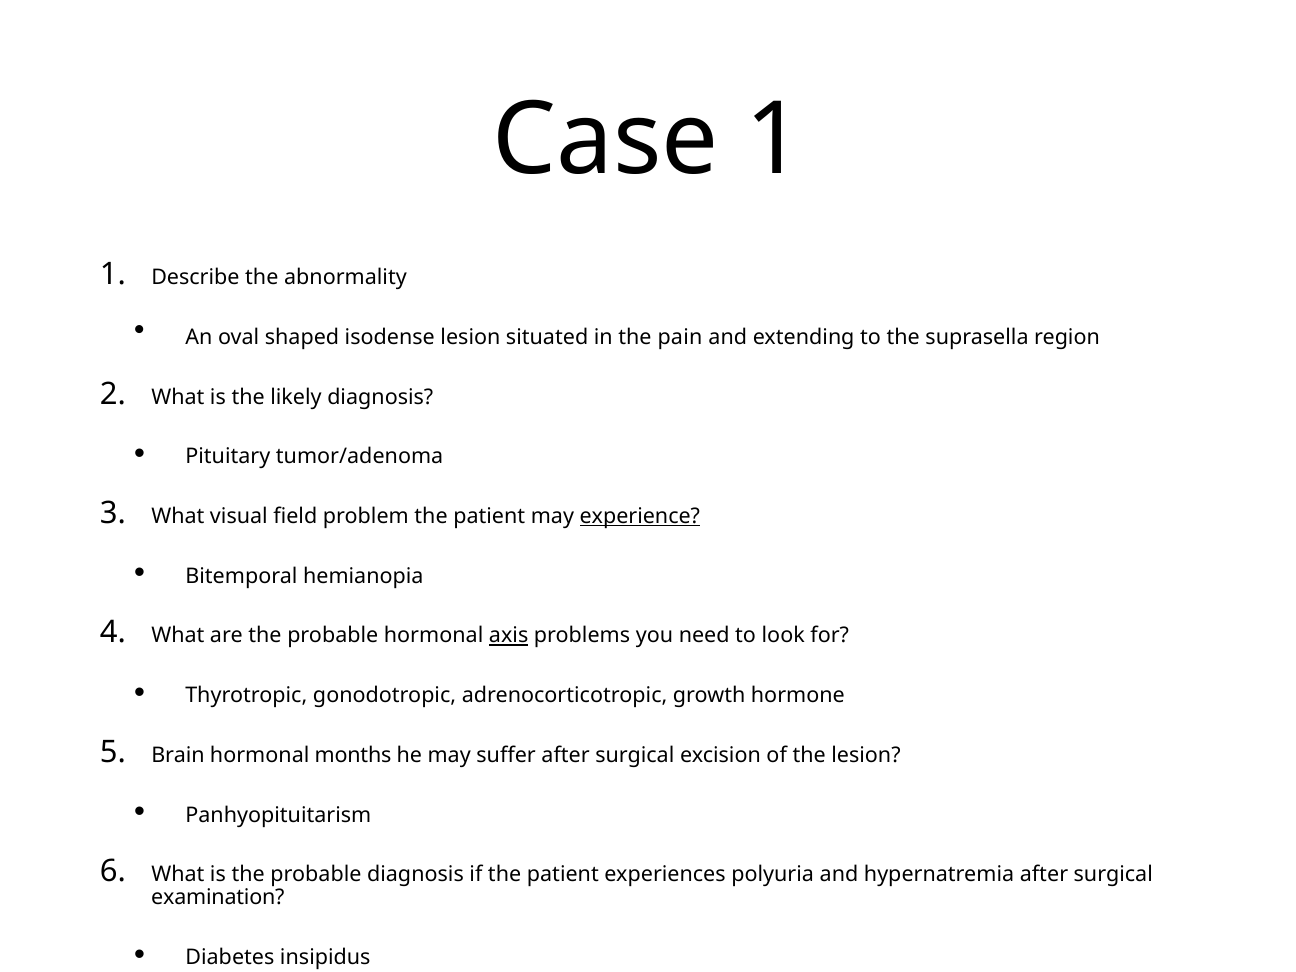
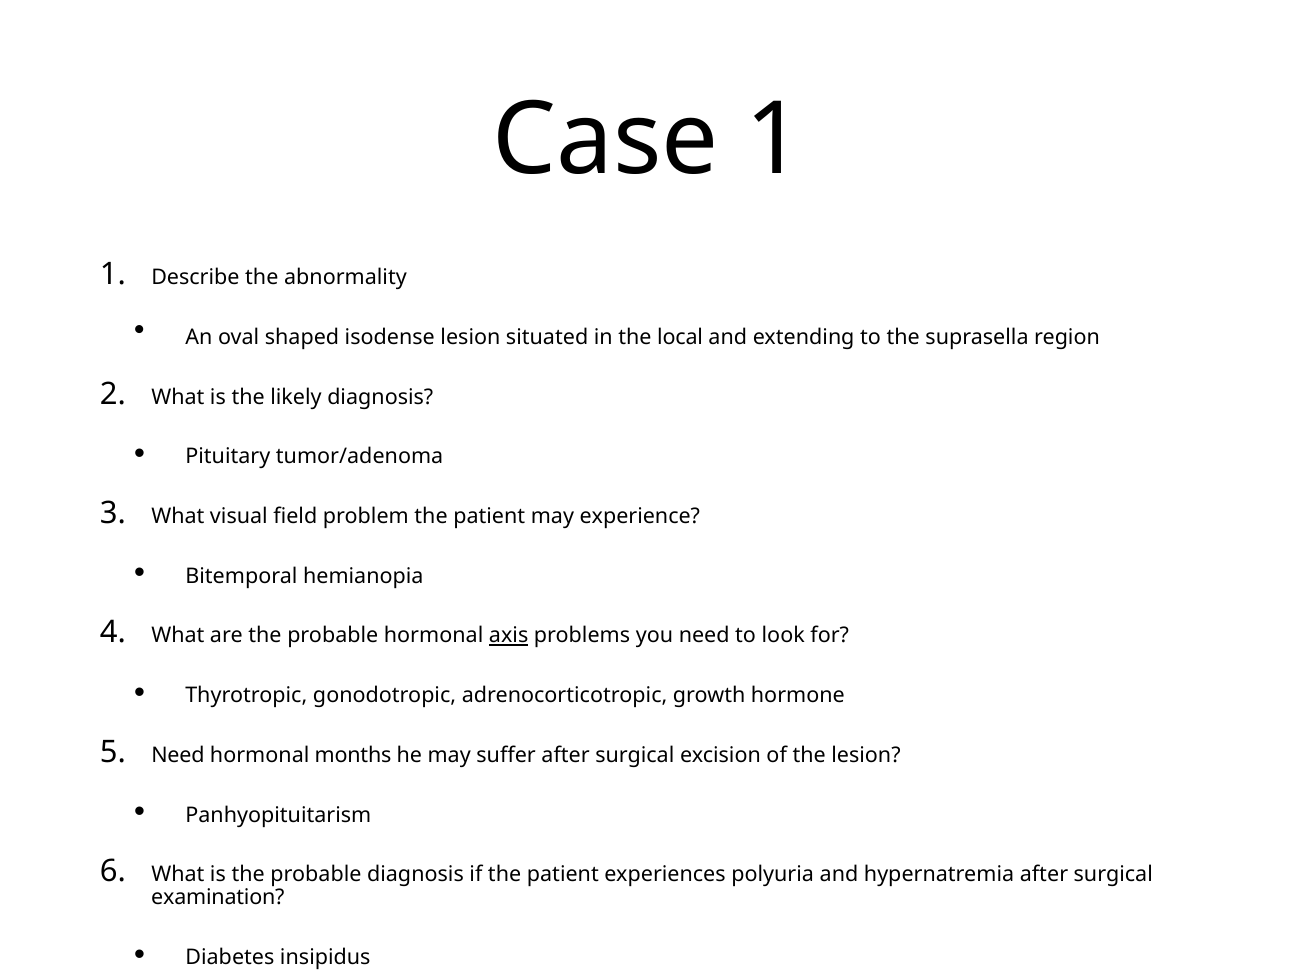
pain: pain -> local
experience underline: present -> none
Brain at (178, 755): Brain -> Need
